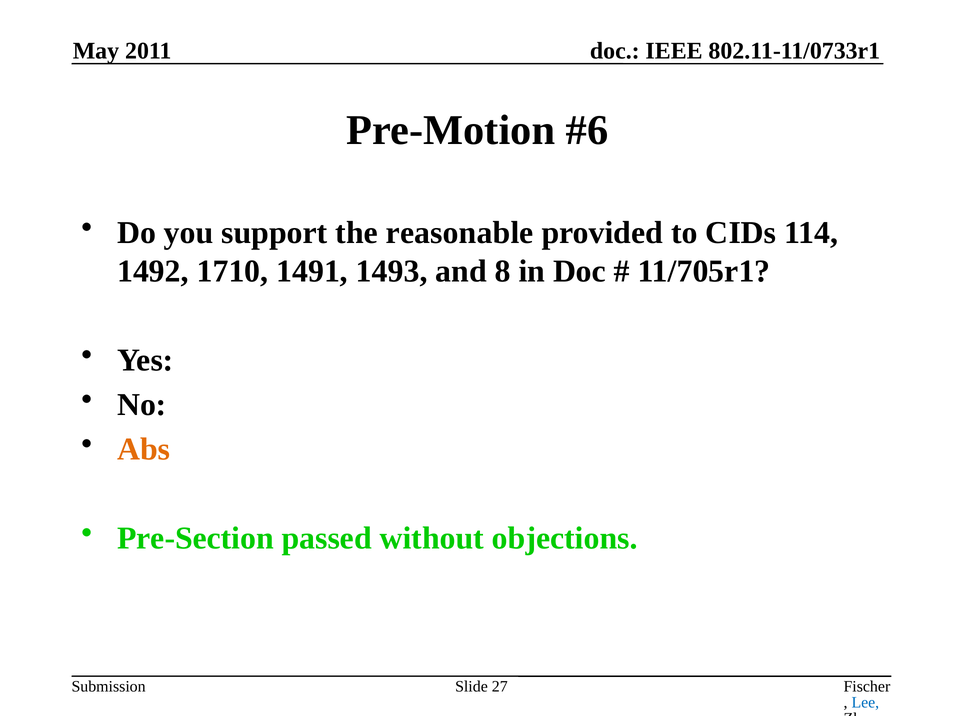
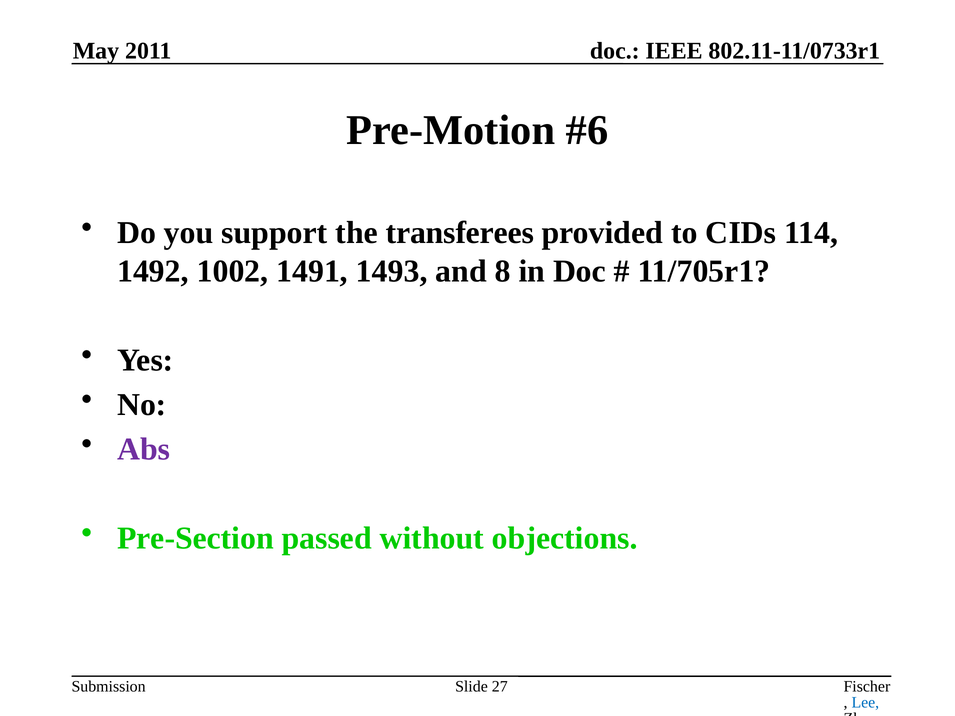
reasonable: reasonable -> transferees
1710: 1710 -> 1002
Abs colour: orange -> purple
